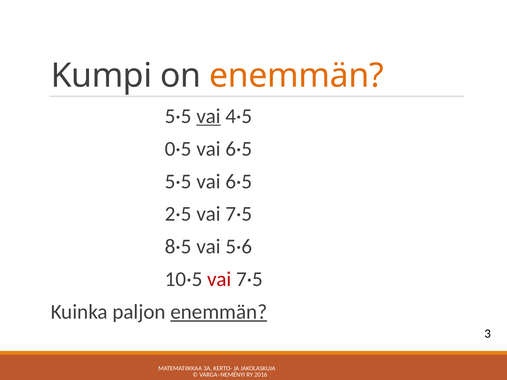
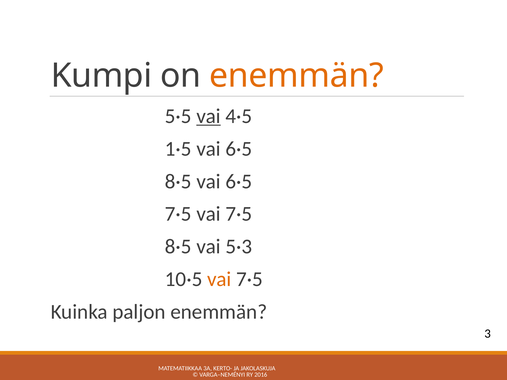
0·5: 0·5 -> 1·5
5·5 at (178, 181): 5·5 -> 8·5
2·5 at (178, 214): 2·5 -> 7·5
5·6: 5·6 -> 5·3
vai at (219, 280) colour: red -> orange
enemmän at (219, 312) underline: present -> none
